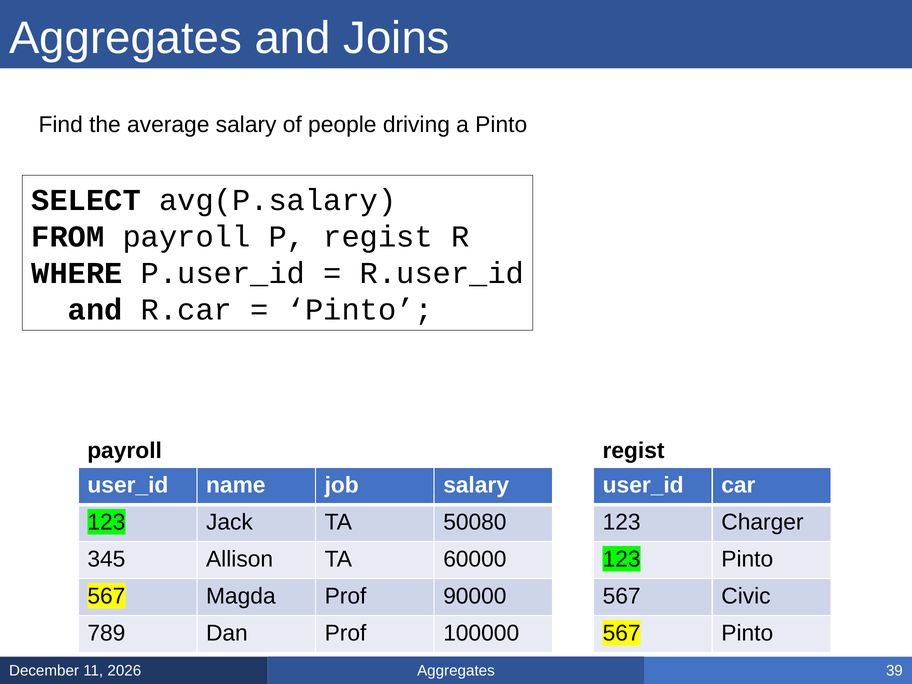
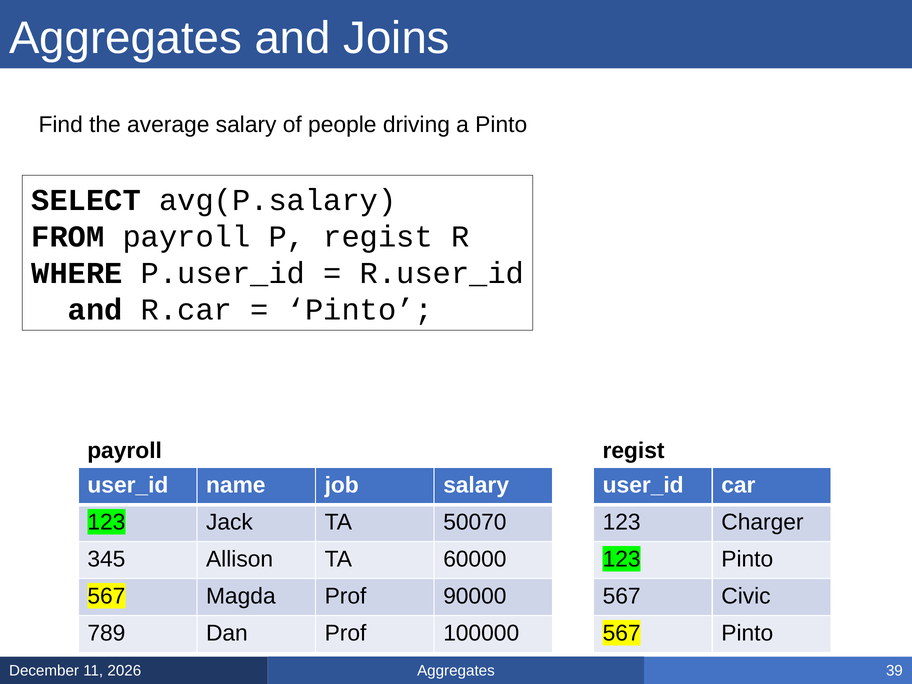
50080: 50080 -> 50070
